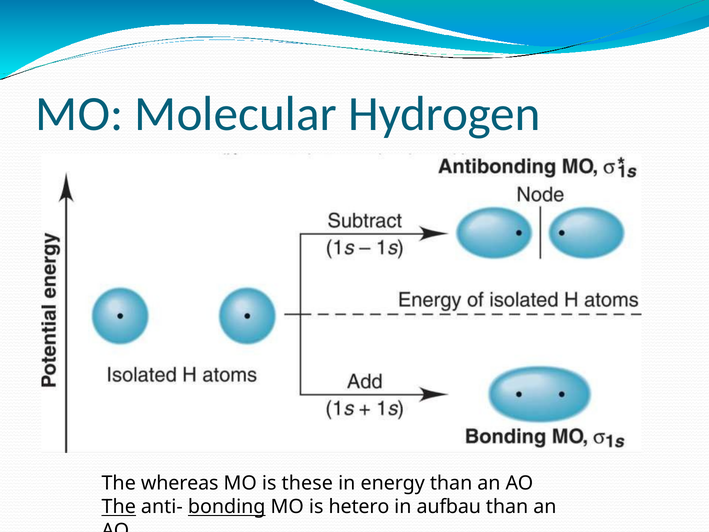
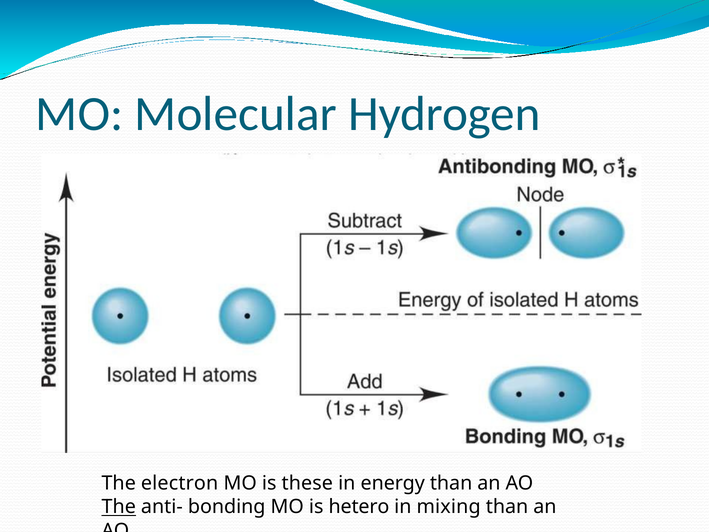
whereas: whereas -> electron
bonding underline: present -> none
aufbau: aufbau -> mixing
